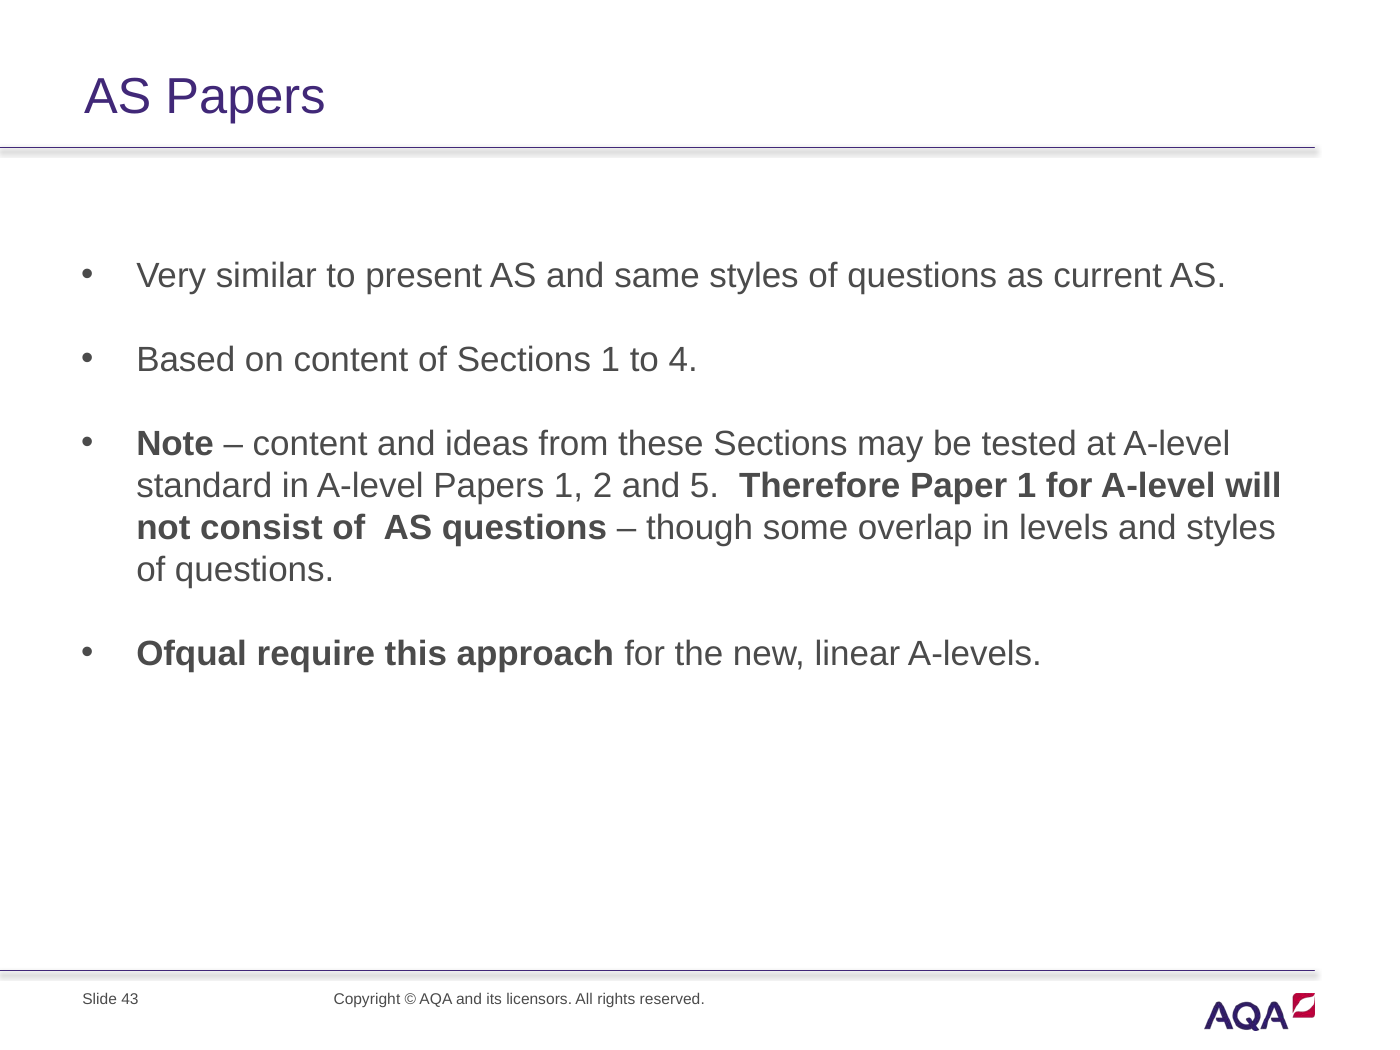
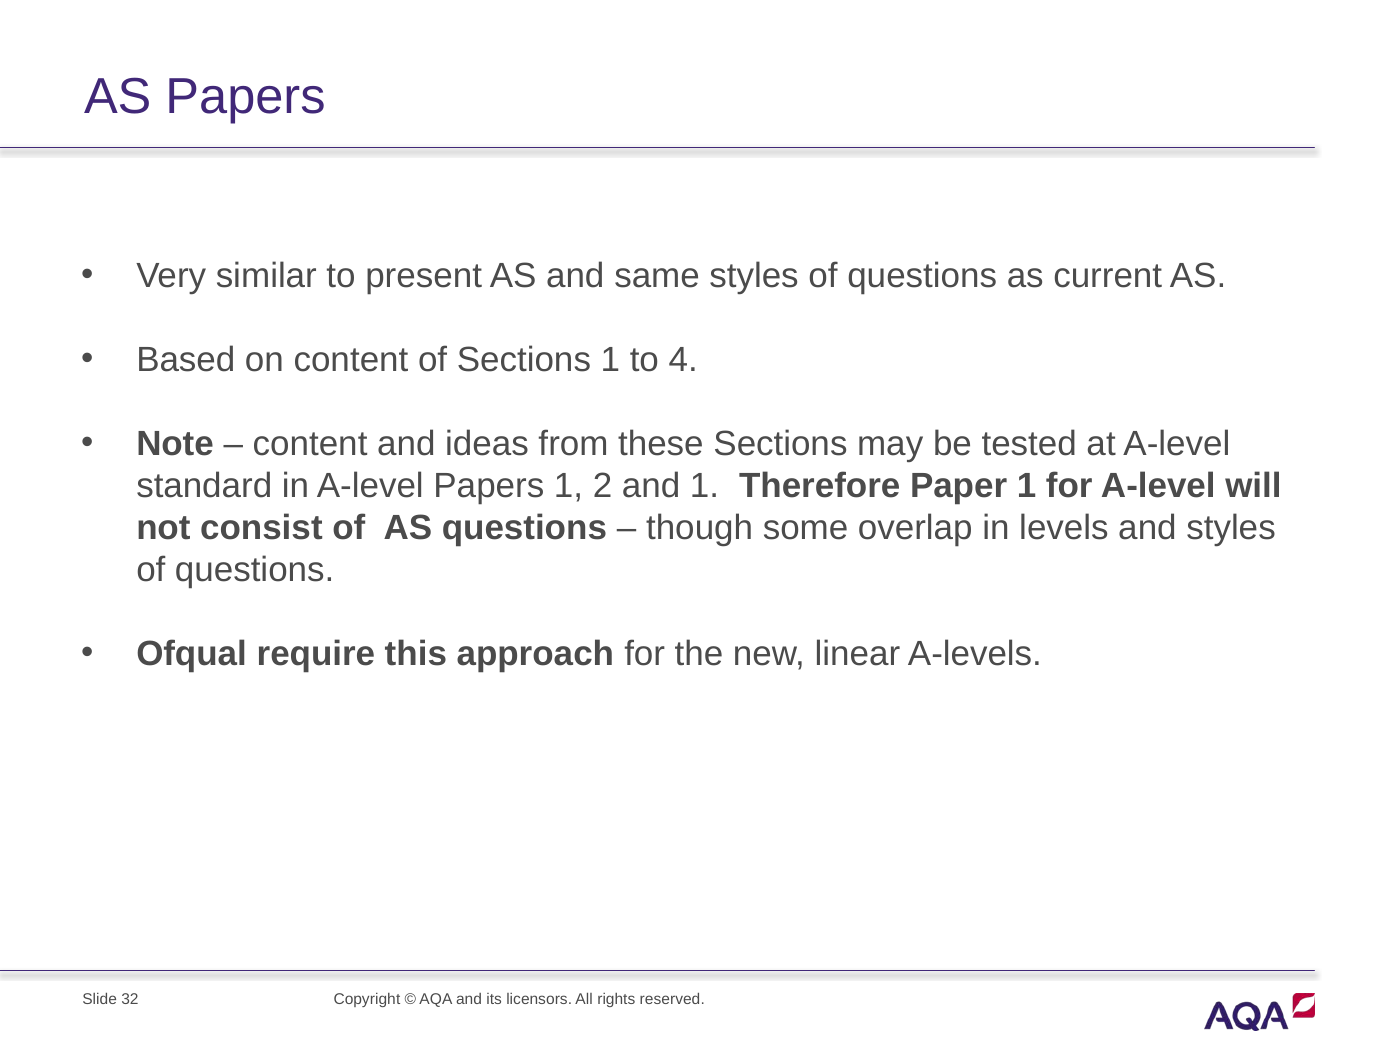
and 5: 5 -> 1
43: 43 -> 32
